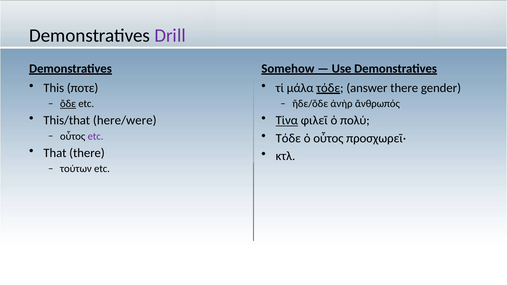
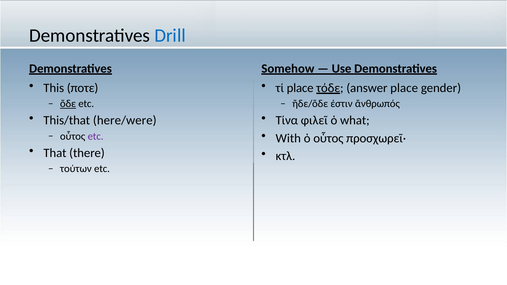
Drill colour: purple -> blue
τί μάλα: μάλα -> place
answer there: there -> place
ἀνὴρ: ἀνὴρ -> ἐστιν
Τίνα underline: present -> none
πολύ: πολύ -> what
Τόδε at (288, 138): Τόδε -> With
